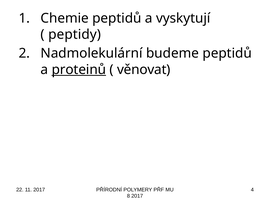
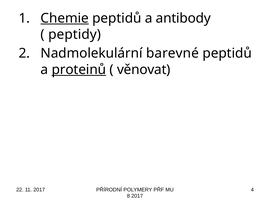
Chemie underline: none -> present
vyskytují: vyskytují -> antibody
budeme: budeme -> barevné
